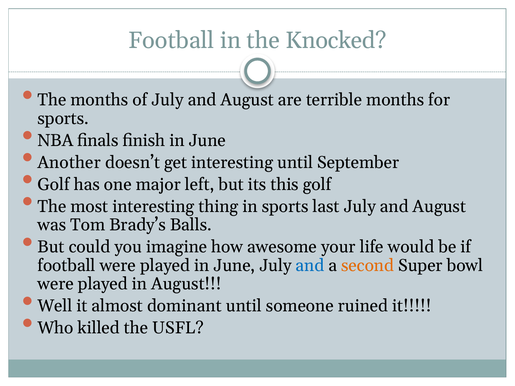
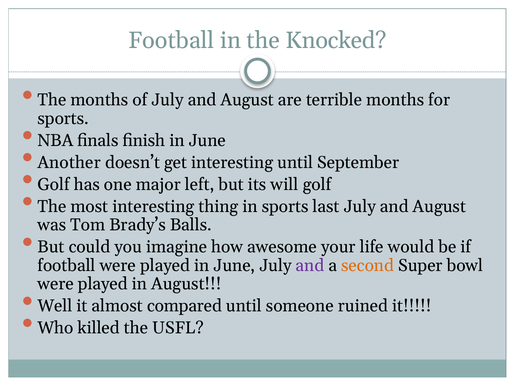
this: this -> will
and at (310, 266) colour: blue -> purple
dominant: dominant -> compared
